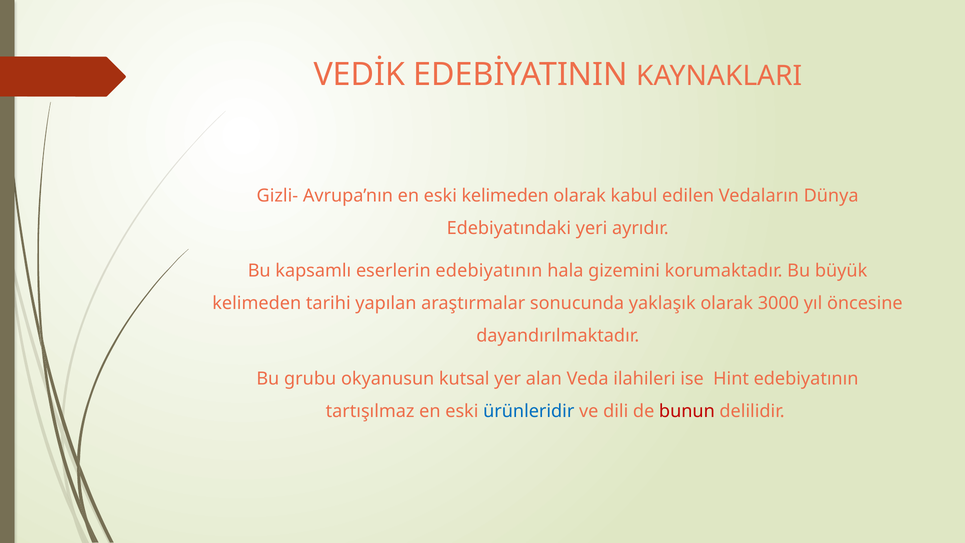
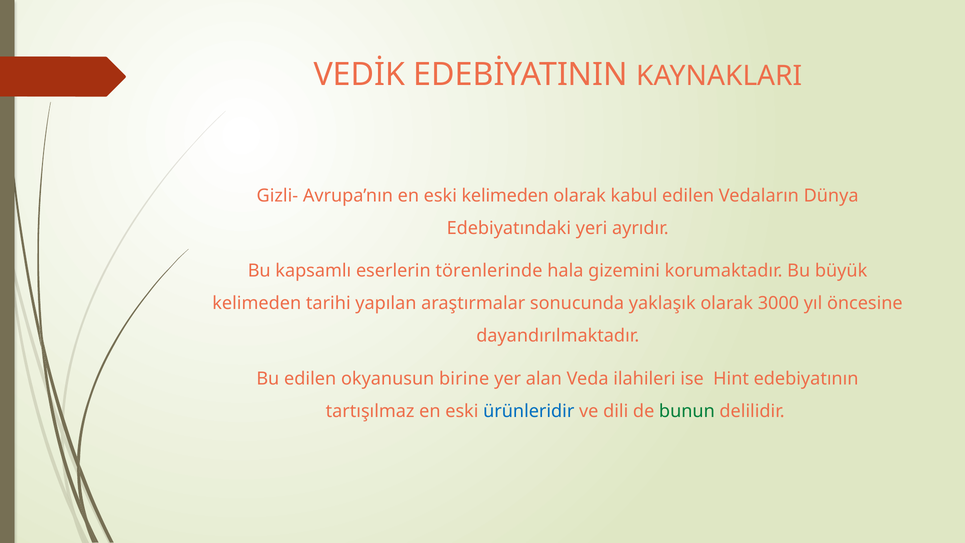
eserlerin edebiyatının: edebiyatının -> törenlerinde
Bu grubu: grubu -> edilen
kutsal: kutsal -> birine
bunun colour: red -> green
